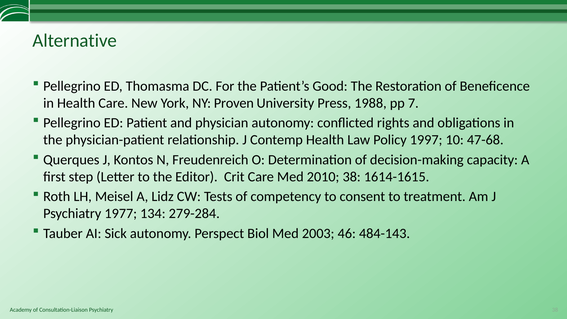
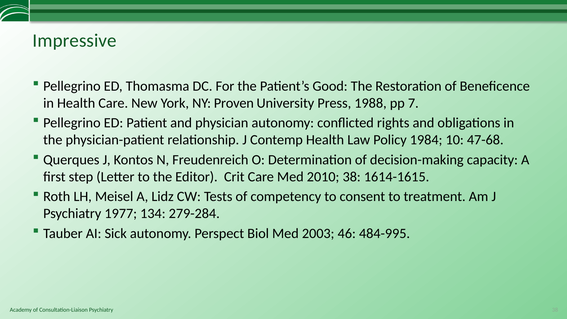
Alternative: Alternative -> Impressive
1997: 1997 -> 1984
484-143: 484-143 -> 484-995
